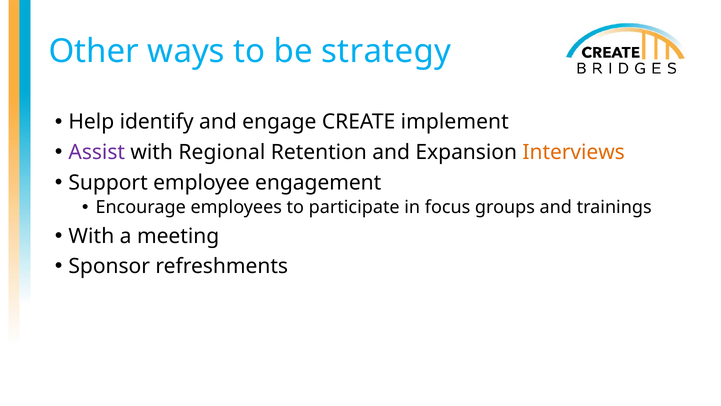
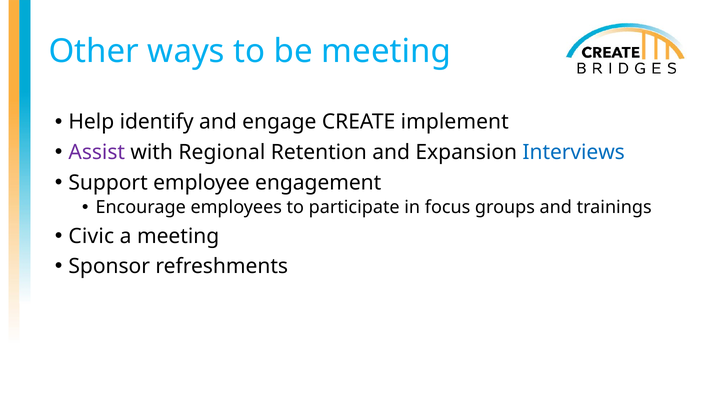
be strategy: strategy -> meeting
Interviews colour: orange -> blue
With at (91, 236): With -> Civic
